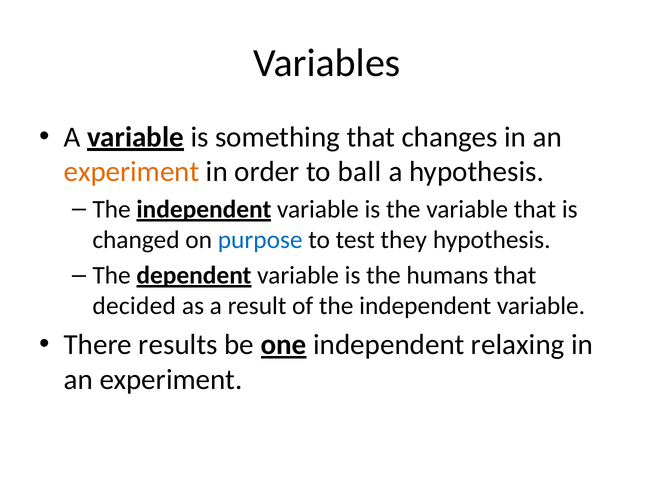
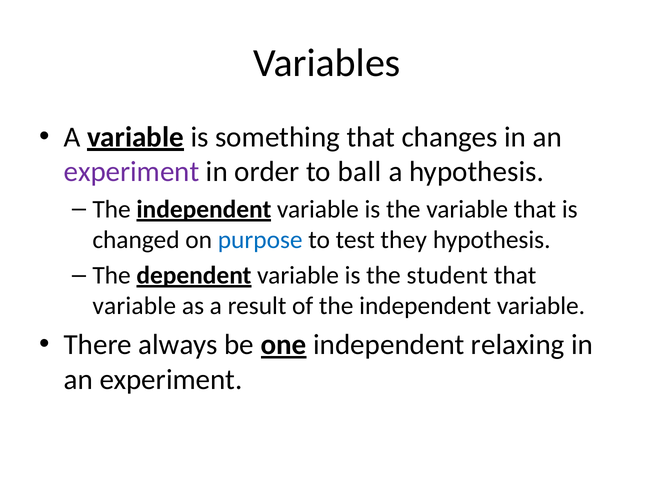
experiment at (132, 172) colour: orange -> purple
humans: humans -> student
decided at (134, 306): decided -> variable
results: results -> always
